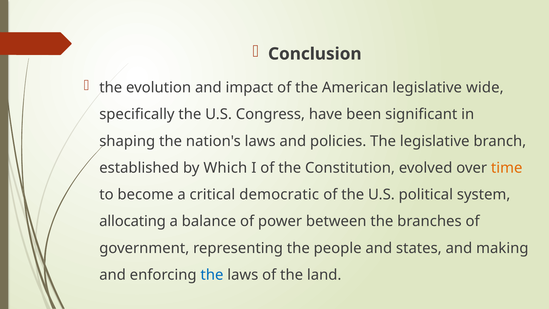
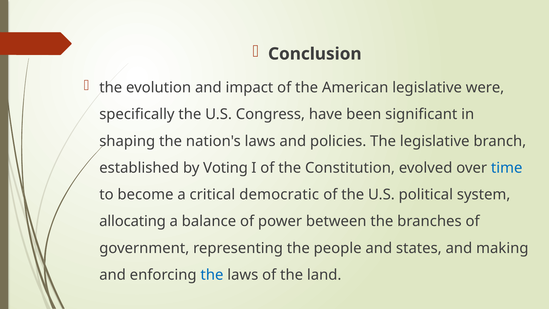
wide: wide -> were
Which: Which -> Voting
time colour: orange -> blue
